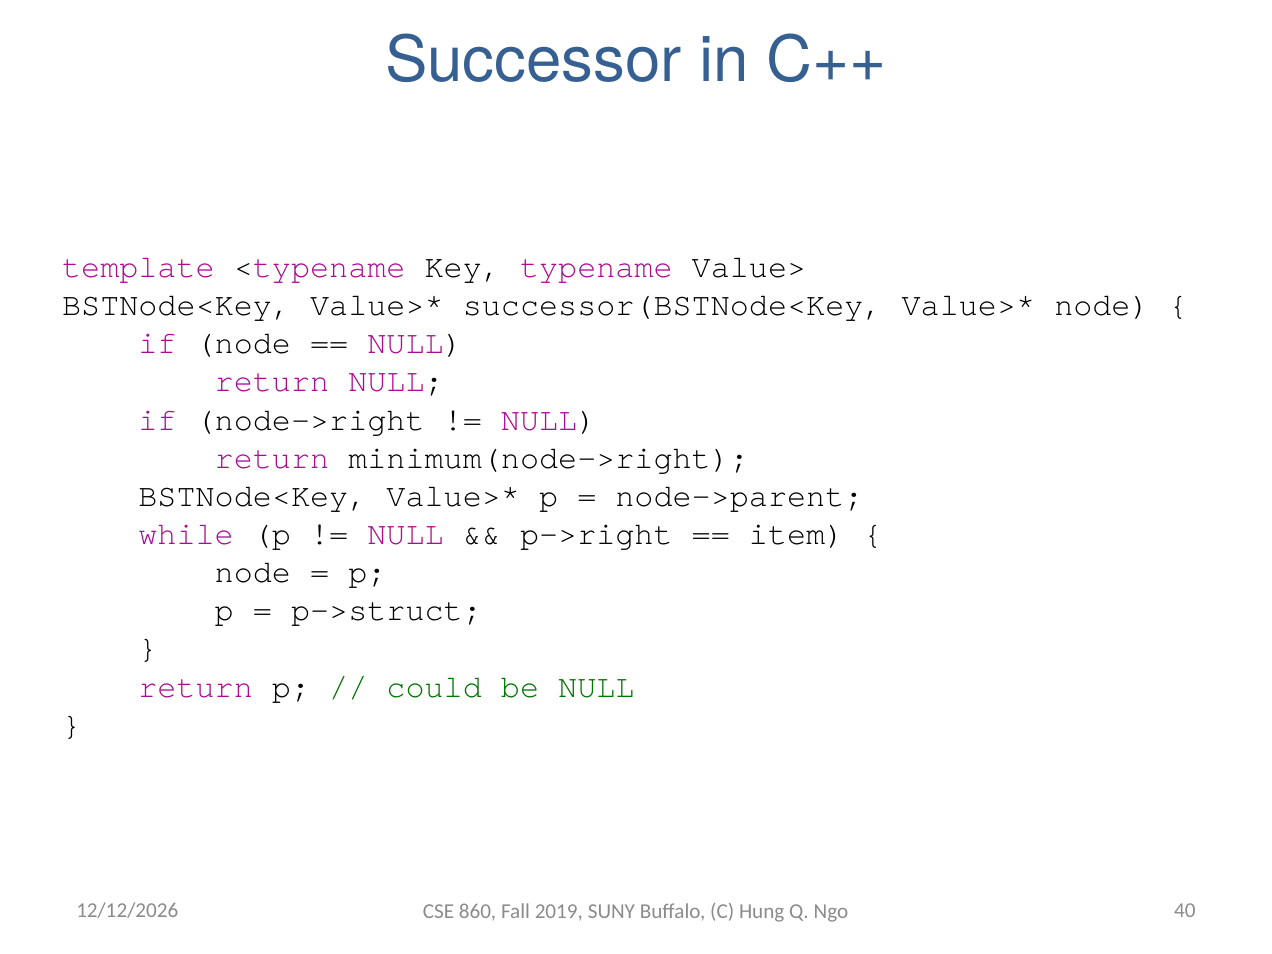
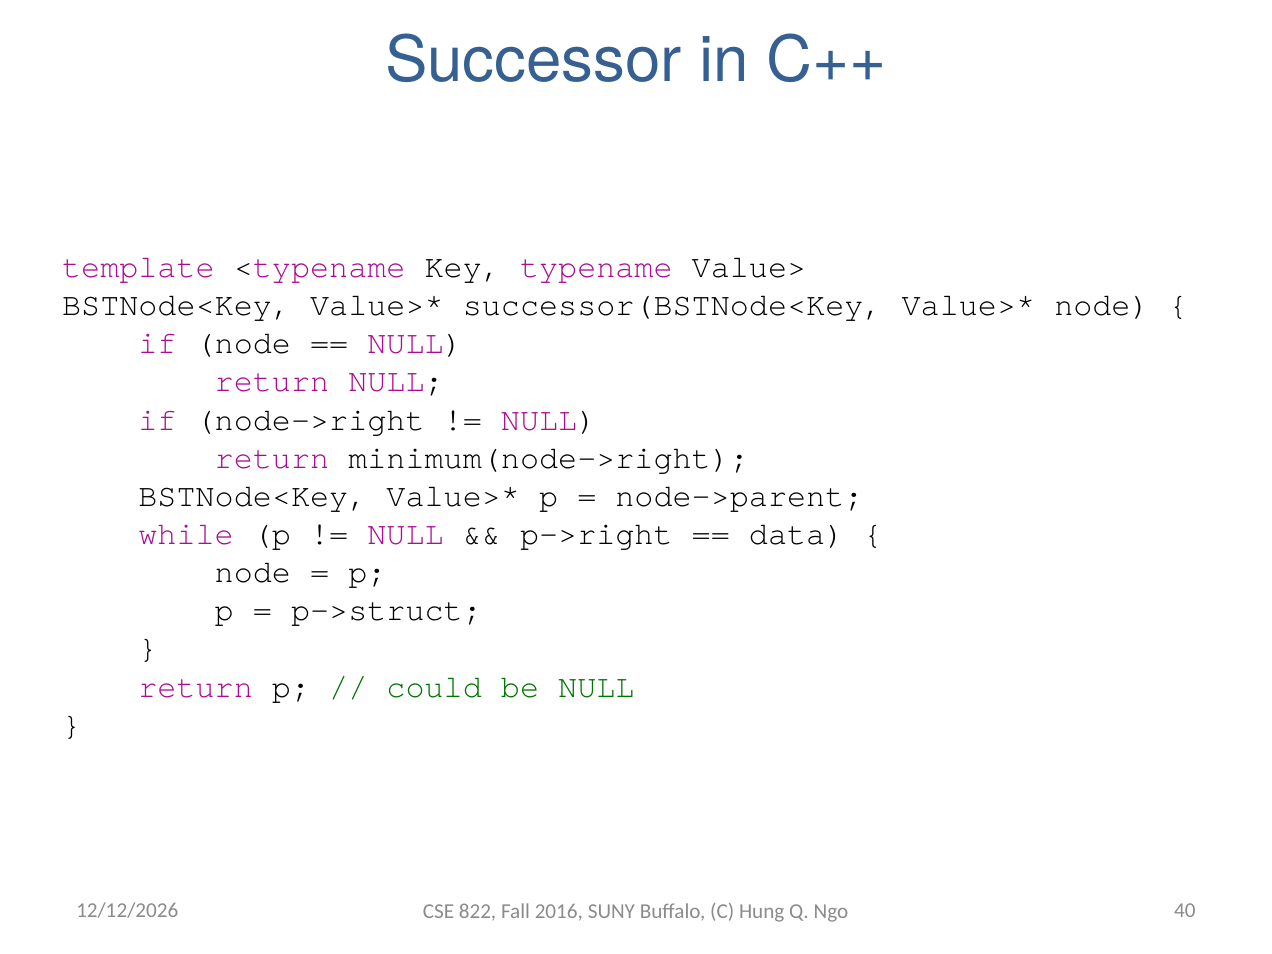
item: item -> data
860: 860 -> 822
2019: 2019 -> 2016
